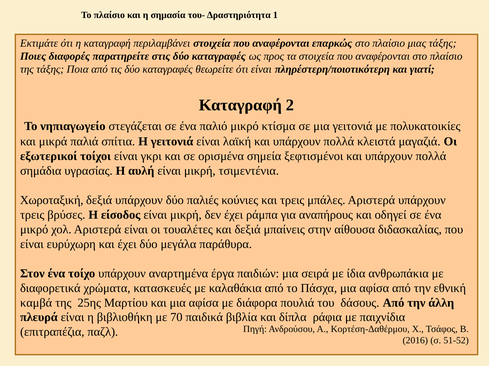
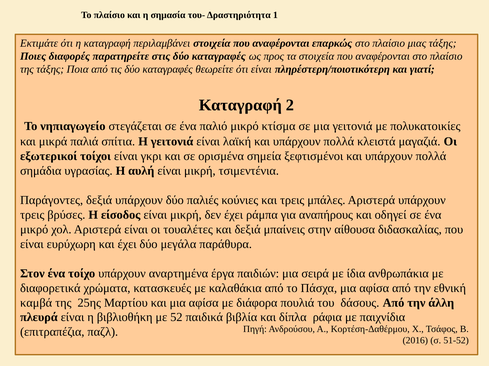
Χωροταξική: Χωροταξική -> Παράγοντες
70: 70 -> 52
